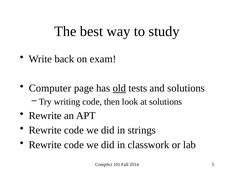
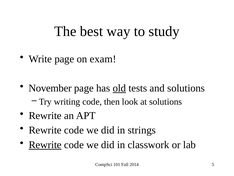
Write back: back -> page
Computer: Computer -> November
Rewrite at (45, 144) underline: none -> present
